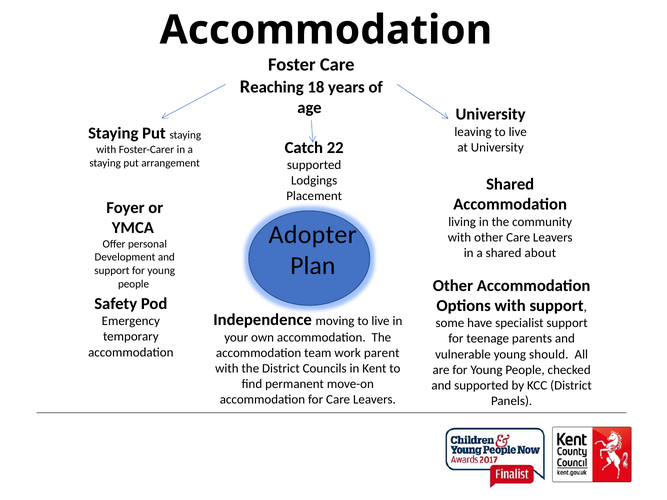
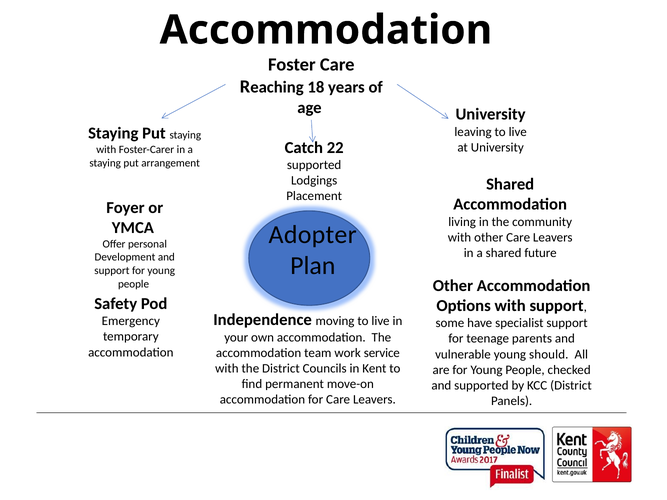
about: about -> future
parent: parent -> service
